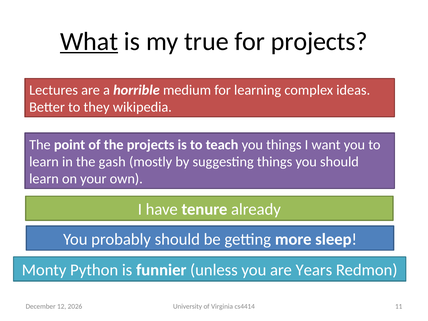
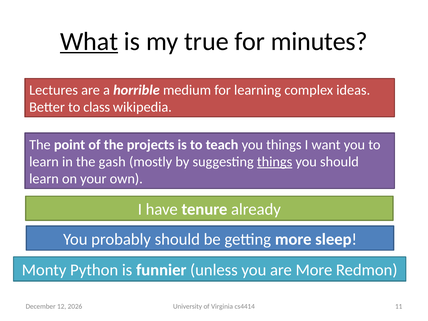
for projects: projects -> minutes
they: they -> class
things at (275, 162) underline: none -> present
Years at (314, 270): Years -> More
